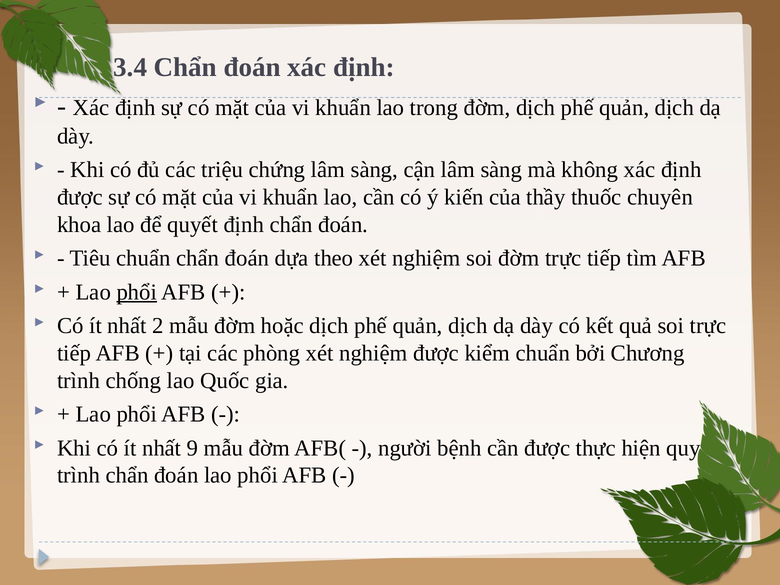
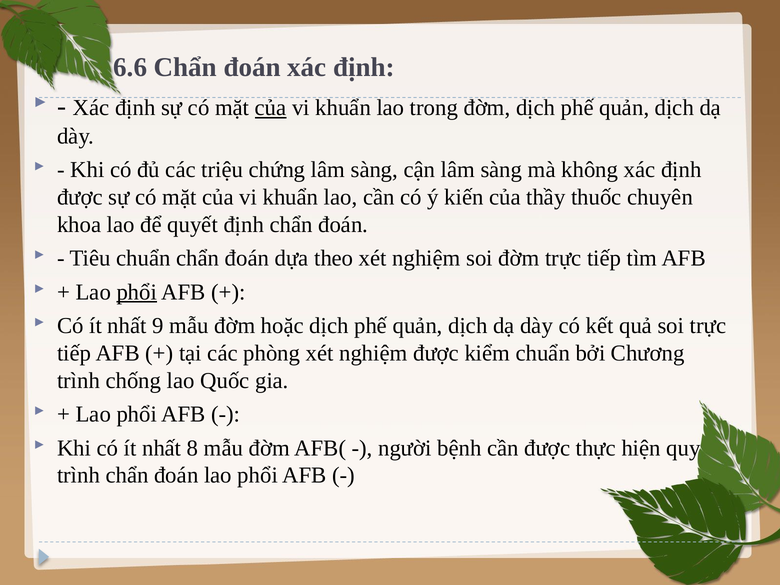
3.4: 3.4 -> 6.6
của at (271, 108) underline: none -> present
2: 2 -> 9
9: 9 -> 8
